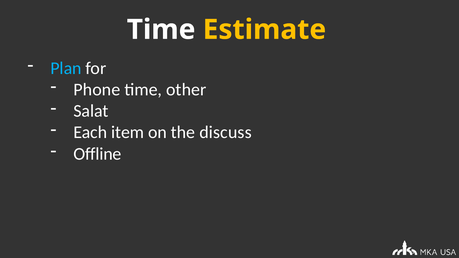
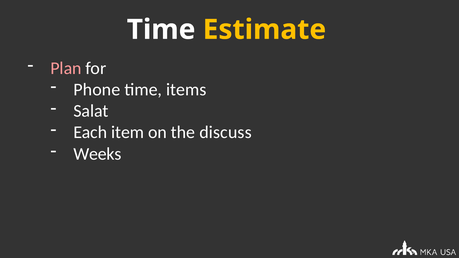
Plan colour: light blue -> pink
other: other -> items
Offline: Offline -> Weeks
